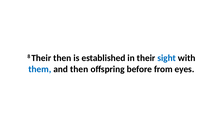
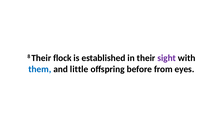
Their then: then -> flock
sight colour: blue -> purple
and then: then -> little
